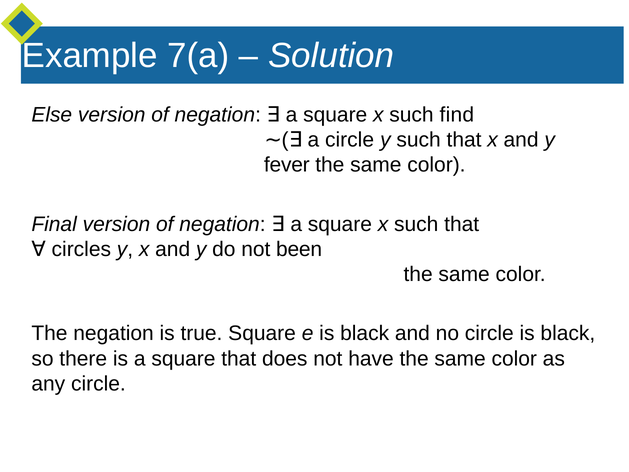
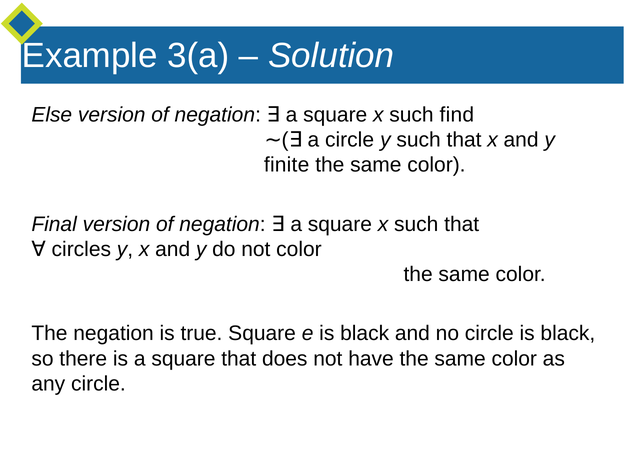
7(a: 7(a -> 3(a
fever: fever -> finite
not been: been -> color
